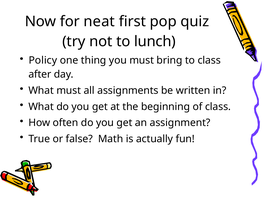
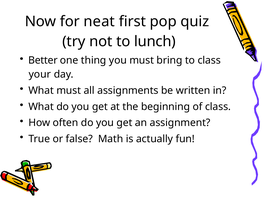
Policy: Policy -> Better
after: after -> your
